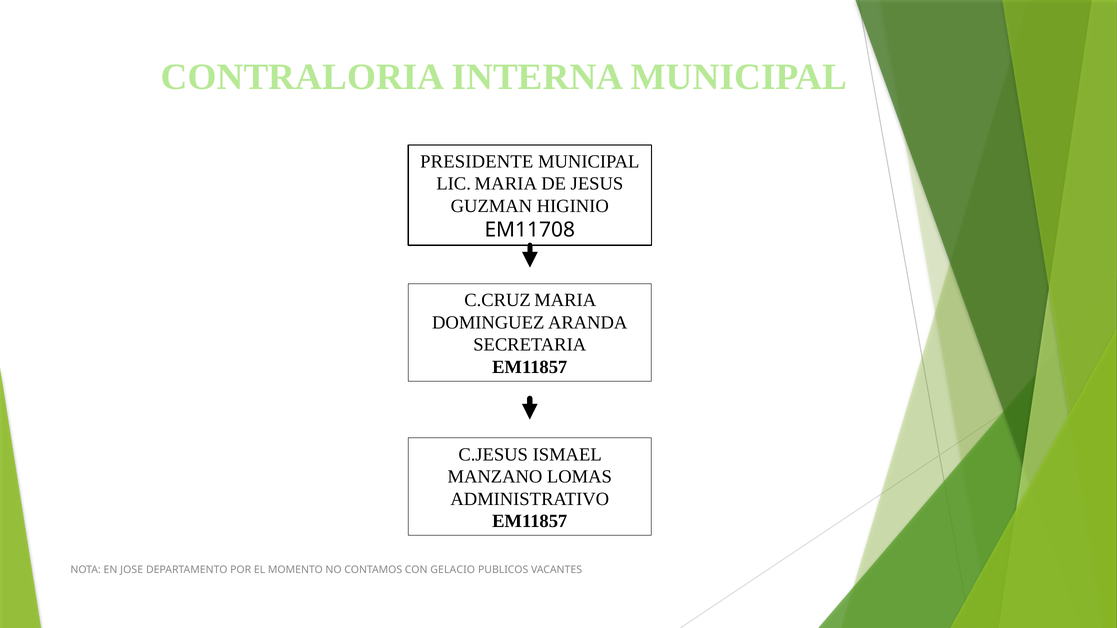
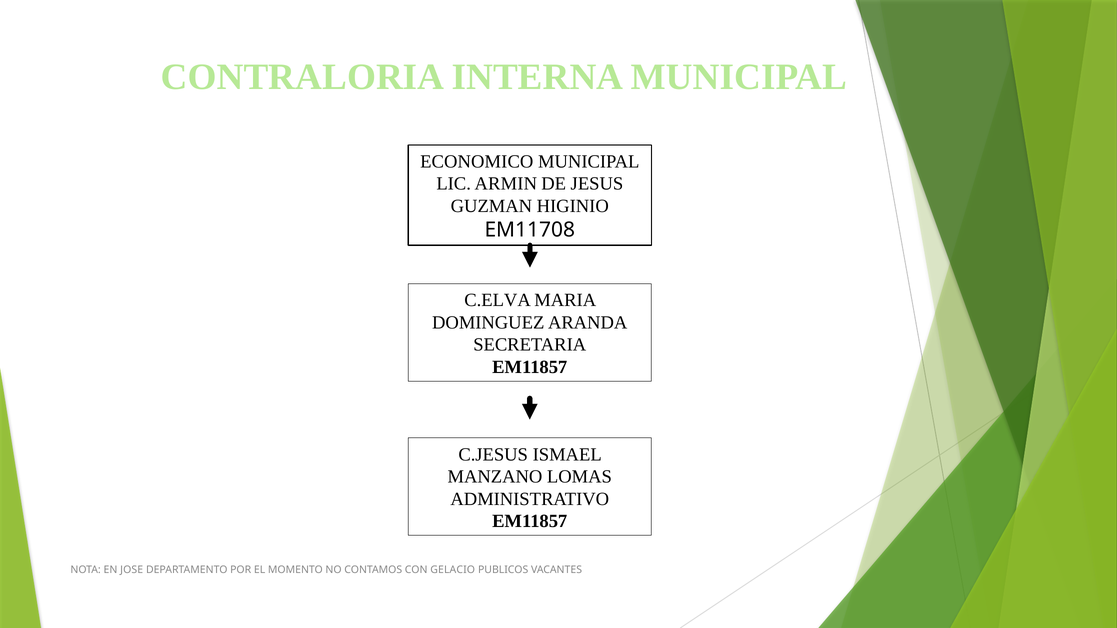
PRESIDENTE: PRESIDENTE -> ECONOMICO
LIC MARIA: MARIA -> ARMIN
C.CRUZ: C.CRUZ -> C.ELVA
